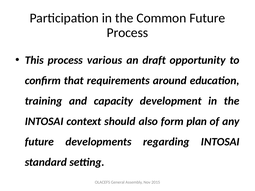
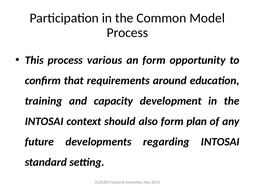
Common Future: Future -> Model
an draft: draft -> form
